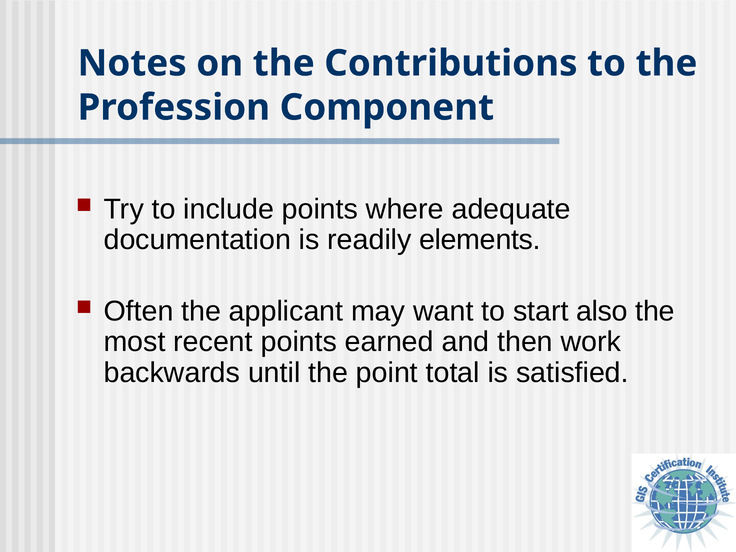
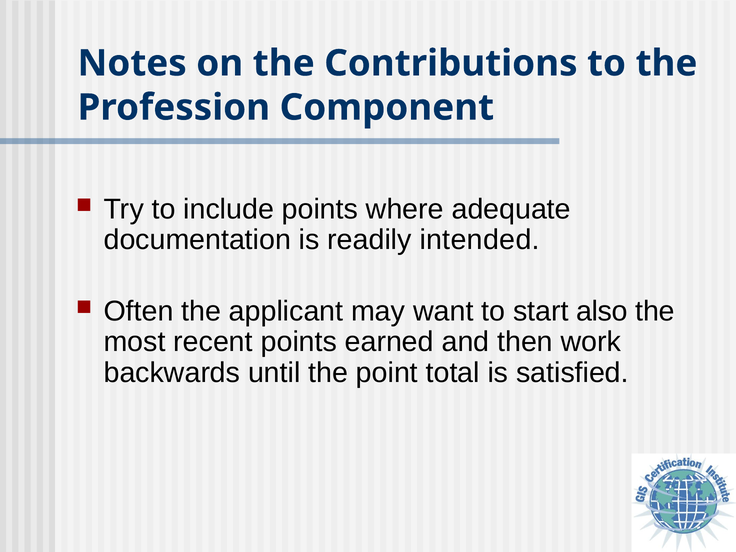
elements: elements -> intended
